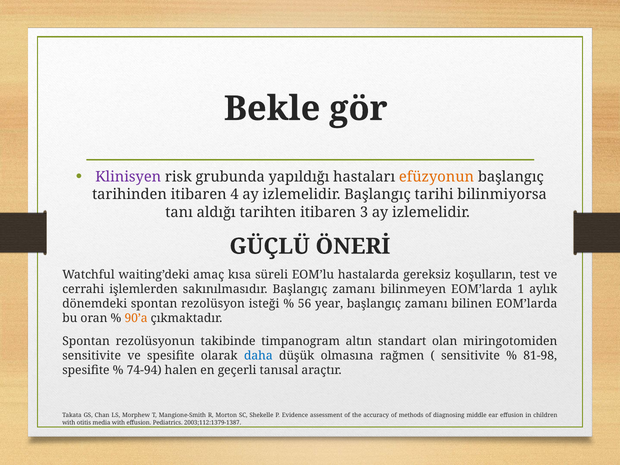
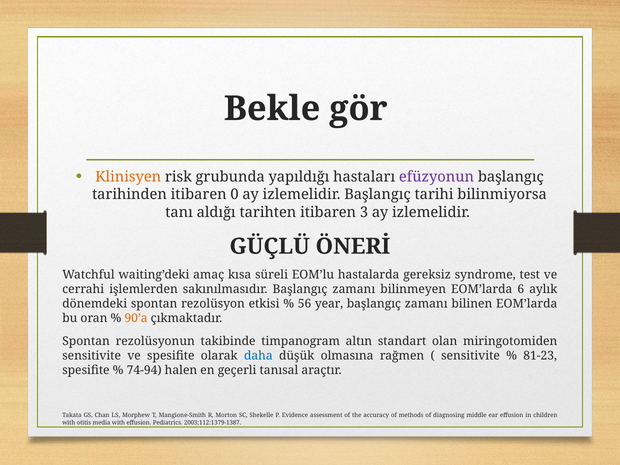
Klinisyen colour: purple -> orange
efüzyonun colour: orange -> purple
4: 4 -> 0
koşulların: koşulların -> syndrome
1: 1 -> 6
isteği: isteği -> etkisi
81-98: 81-98 -> 81-23
